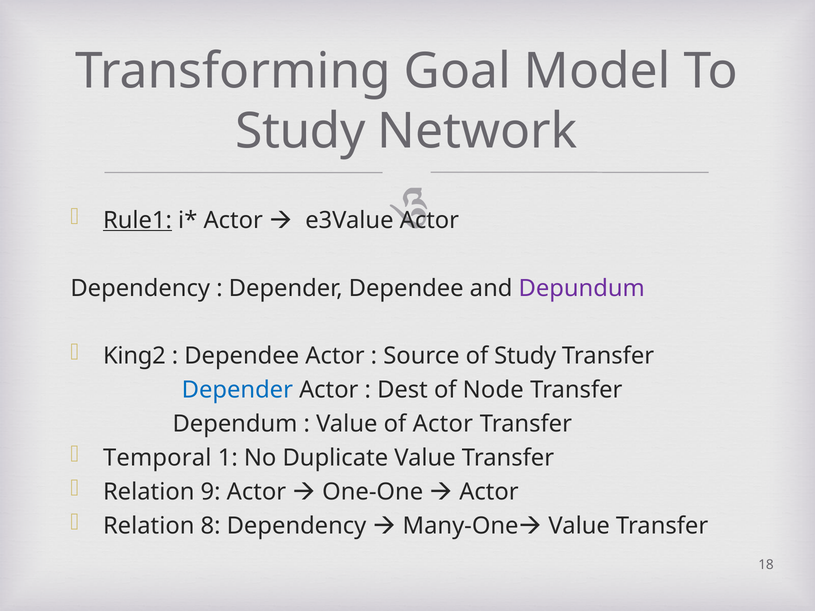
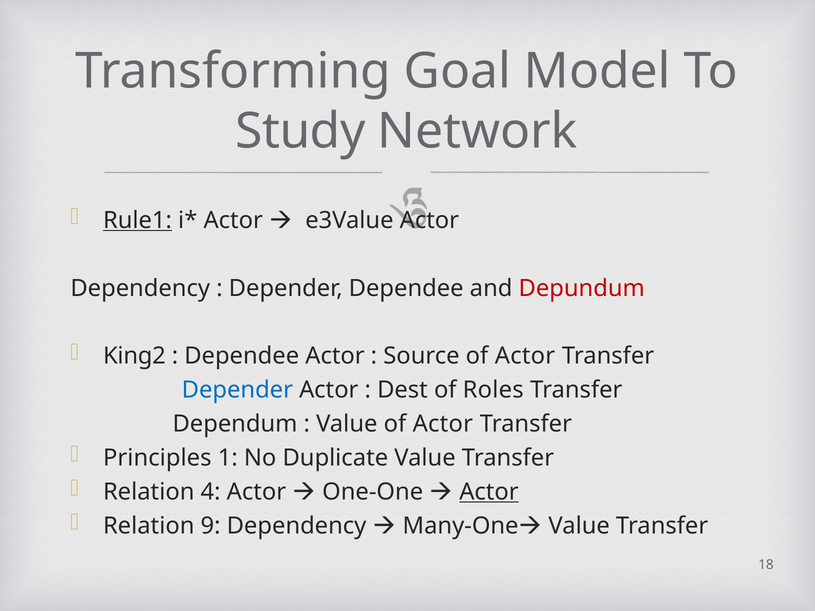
Depundum colour: purple -> red
Source of Study: Study -> Actor
Node: Node -> Roles
Temporal: Temporal -> Principles
9: 9 -> 4
Actor at (489, 492) underline: none -> present
8: 8 -> 9
